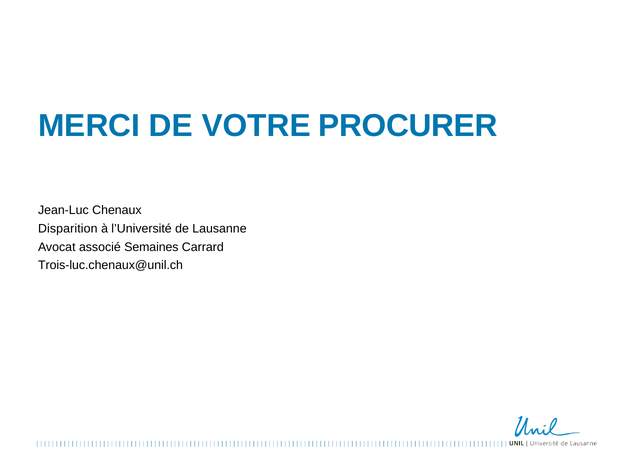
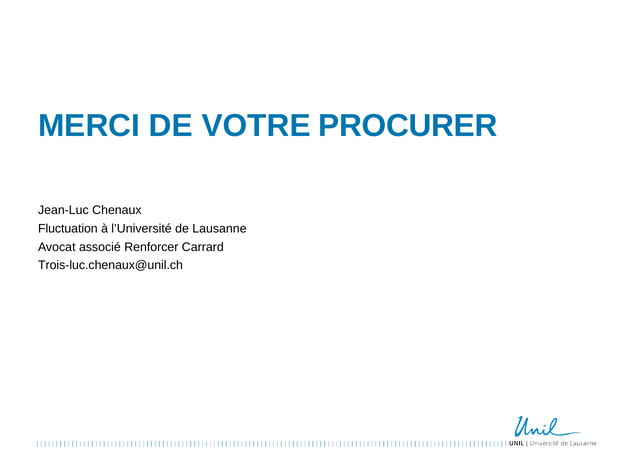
Disparition: Disparition -> Fluctuation
Semaines: Semaines -> Renforcer
